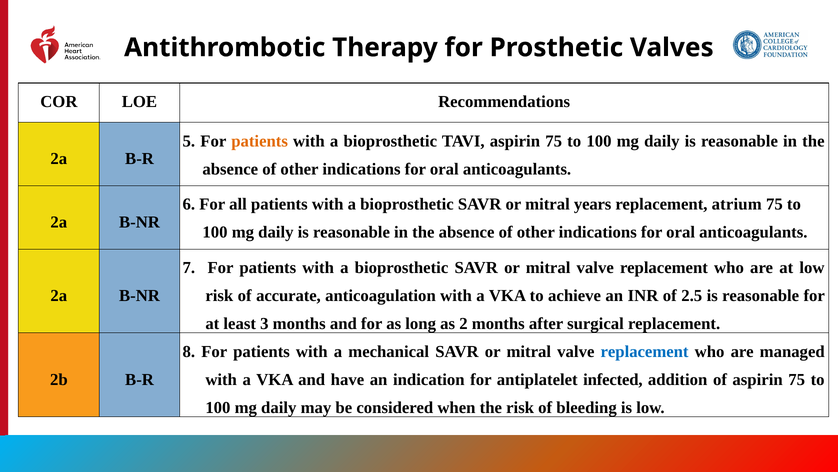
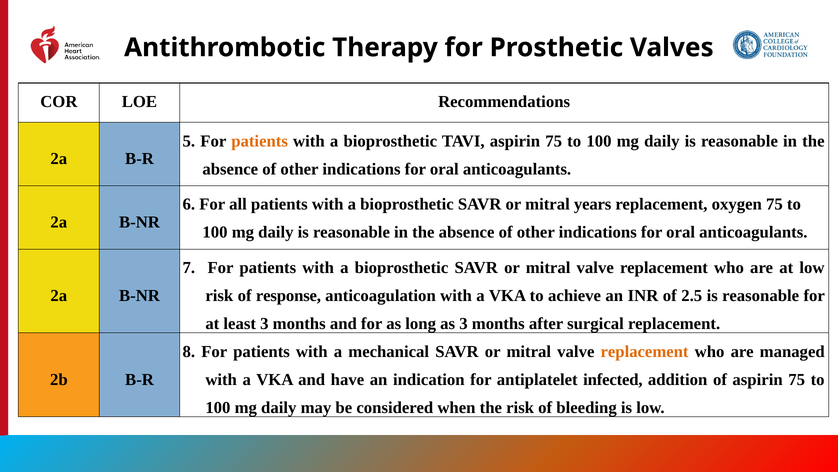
atrium: atrium -> oxygen
accurate: accurate -> response
as 2: 2 -> 3
replacement at (645, 351) colour: blue -> orange
